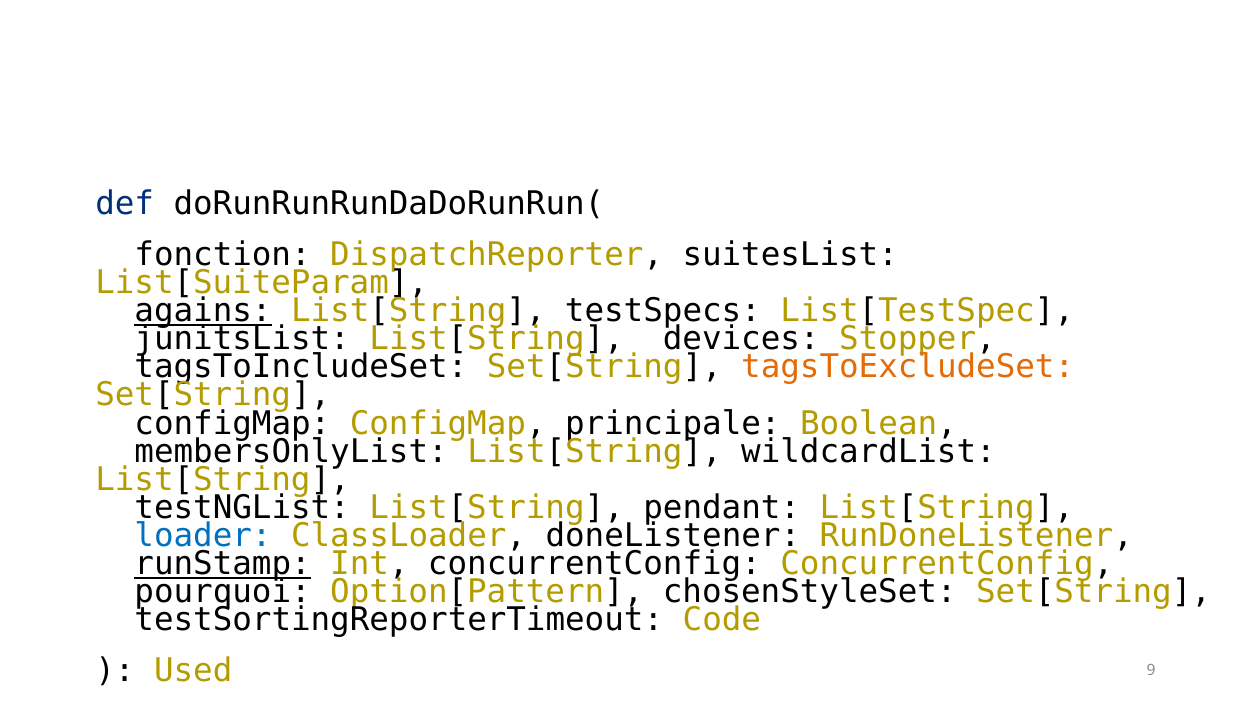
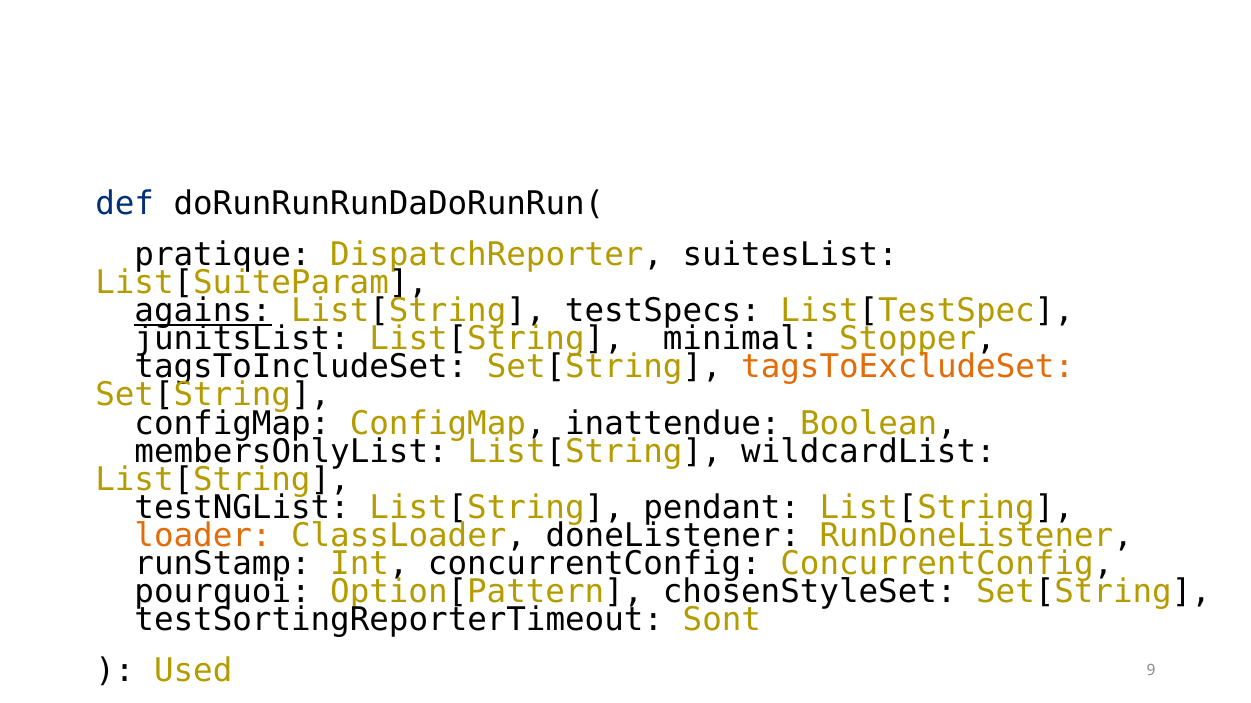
fonction: fonction -> pratique
devices: devices -> minimal
principale: principale -> inattendue
loader colour: blue -> orange
runStamp underline: present -> none
Code: Code -> Sont
